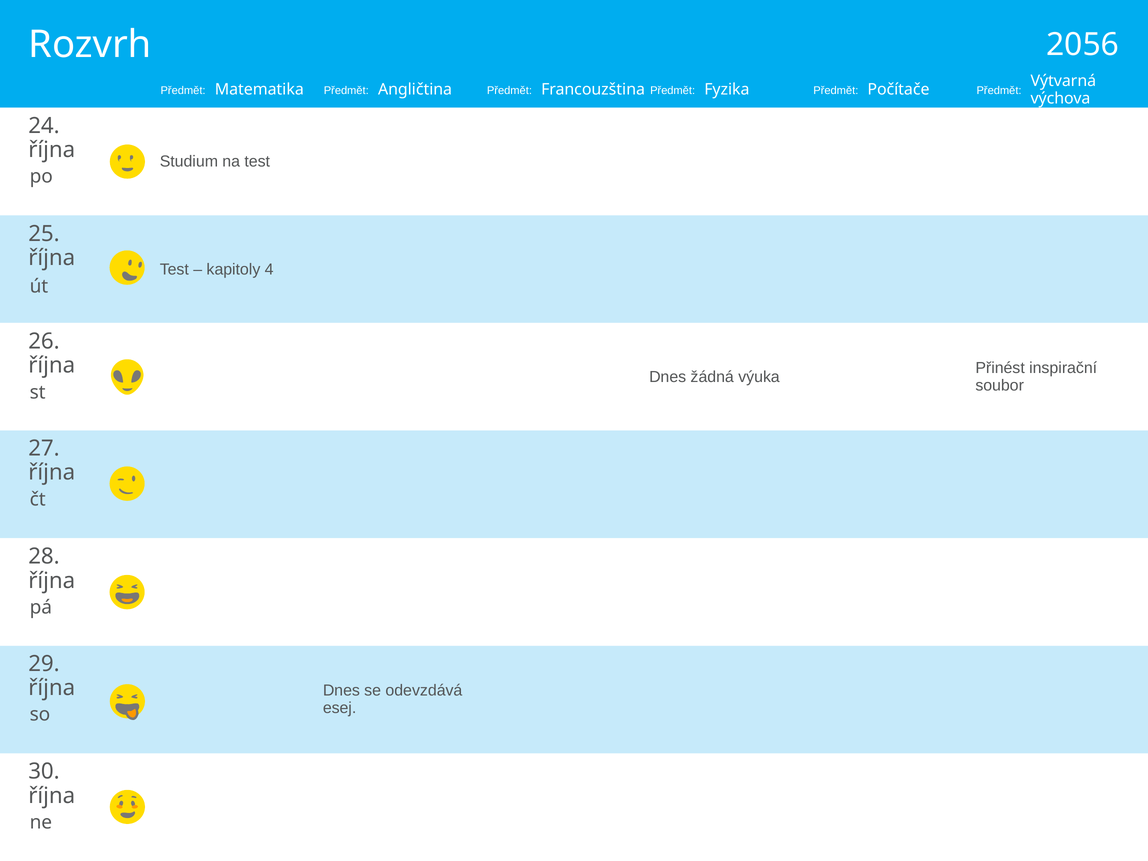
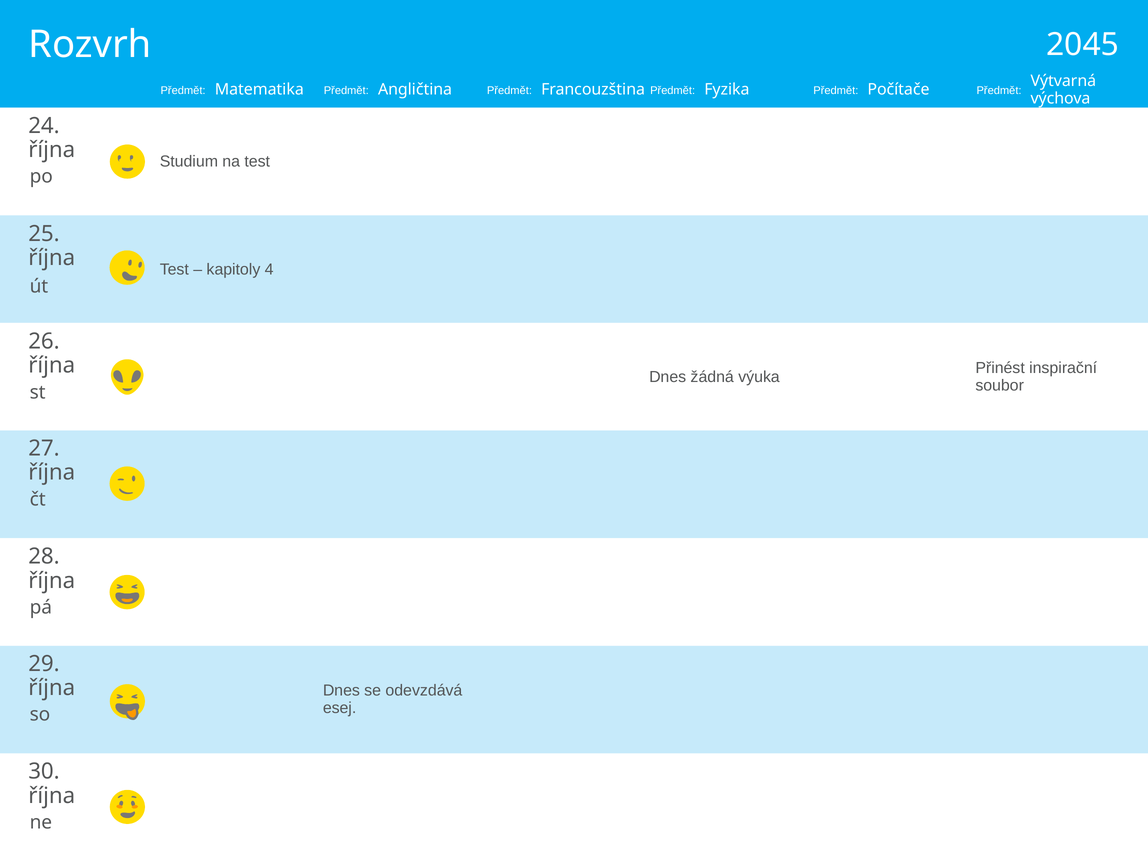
2056: 2056 -> 2045
